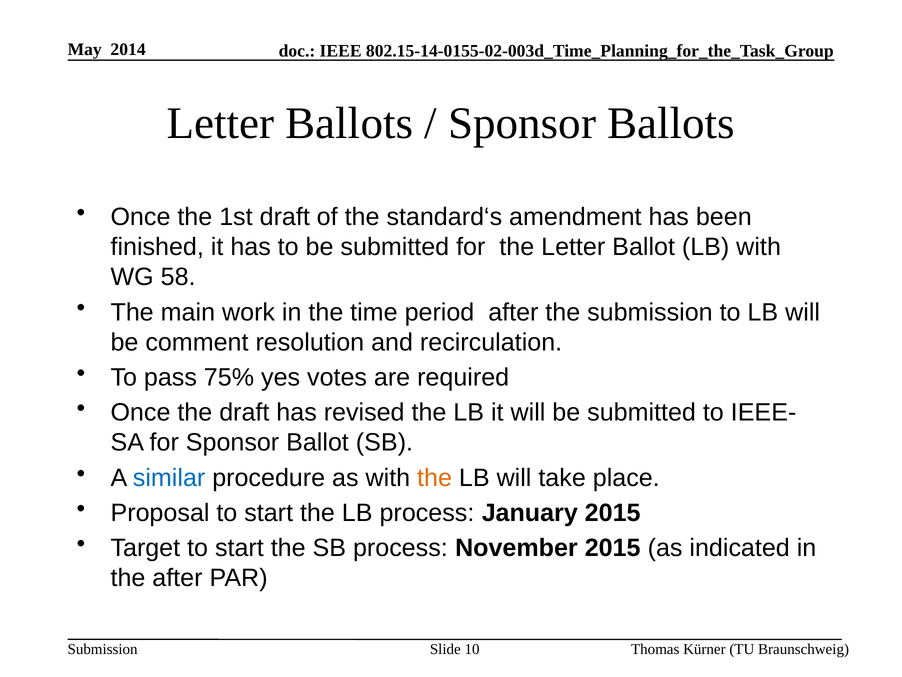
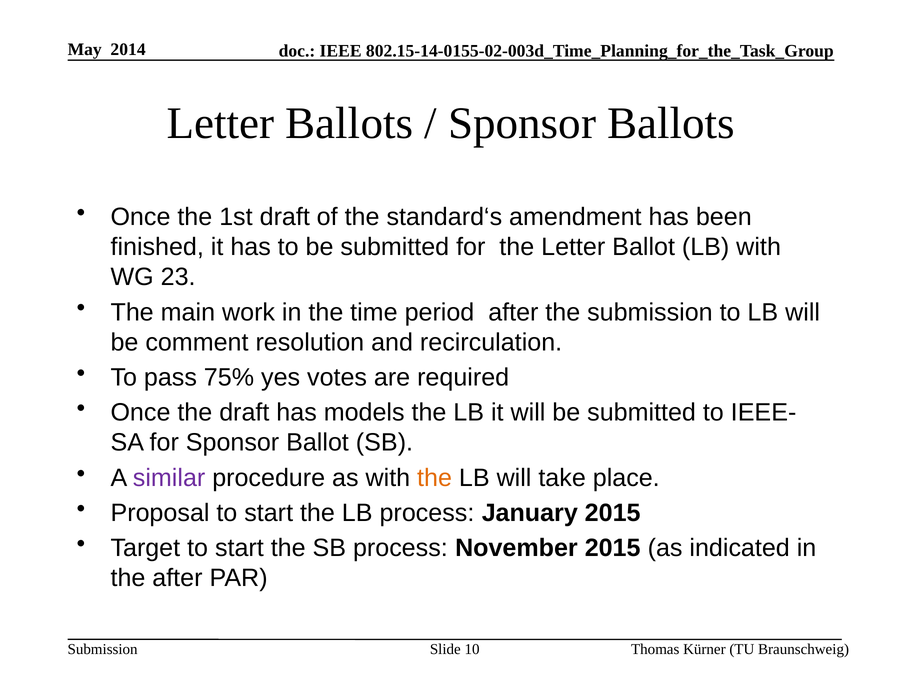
58: 58 -> 23
revised: revised -> models
similar colour: blue -> purple
